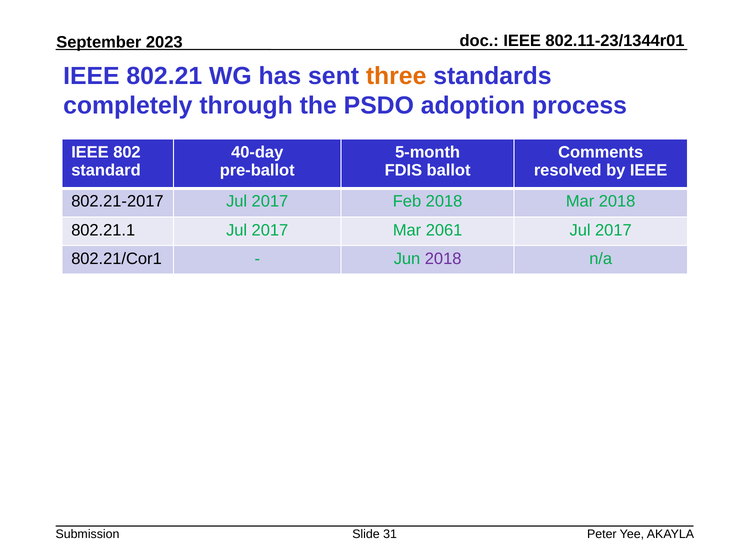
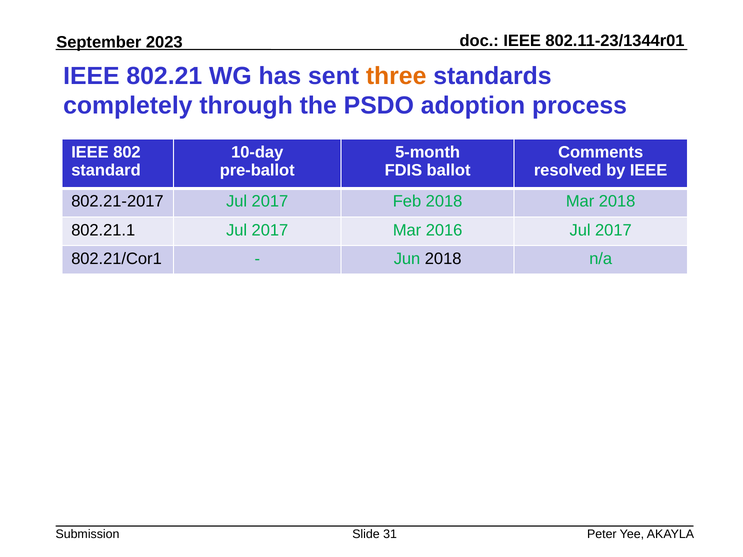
40-day: 40-day -> 10-day
2061: 2061 -> 2016
2018 at (443, 259) colour: purple -> black
